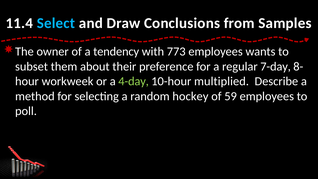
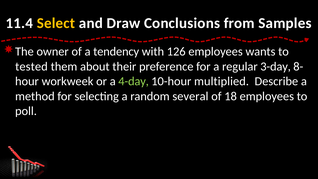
Select colour: light blue -> yellow
773: 773 -> 126
subset: subset -> tested
7-day: 7-day -> 3-day
hockey: hockey -> several
59: 59 -> 18
